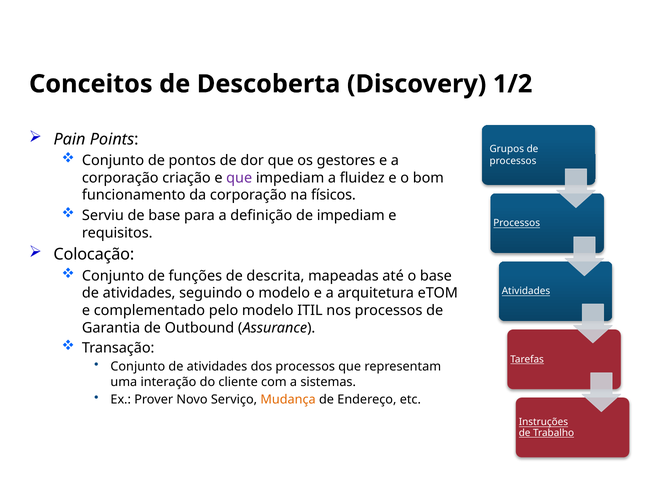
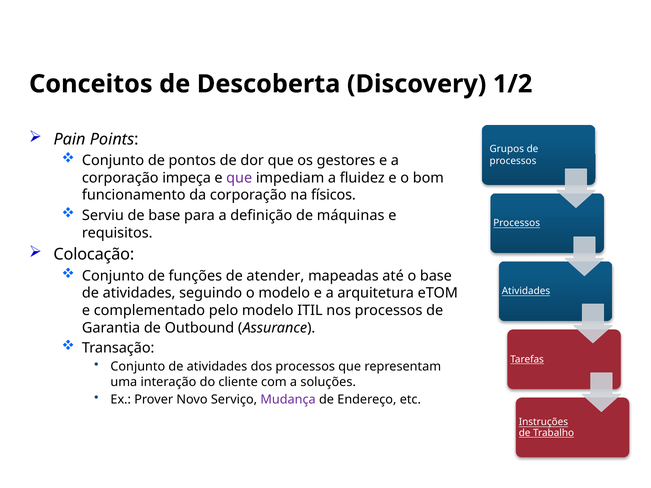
criação: criação -> impeça
de impediam: impediam -> máquinas
descrita: descrita -> atender
sistemas: sistemas -> soluções
Mudança colour: orange -> purple
